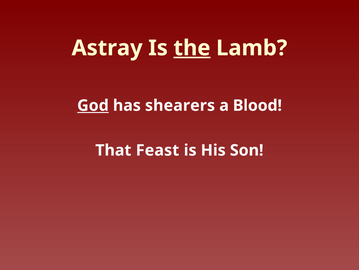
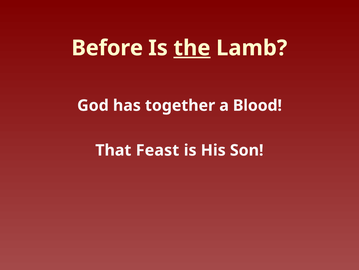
Astray: Astray -> Before
God underline: present -> none
shearers: shearers -> together
